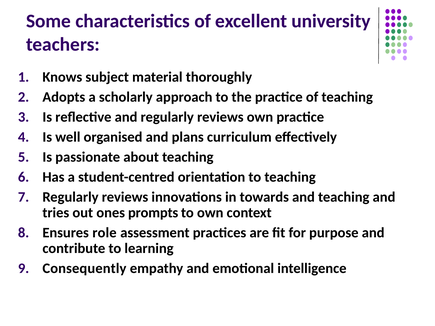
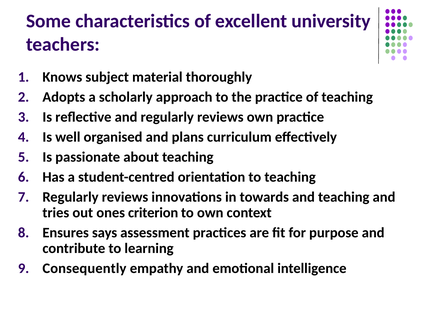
prompts: prompts -> criterion
role: role -> says
